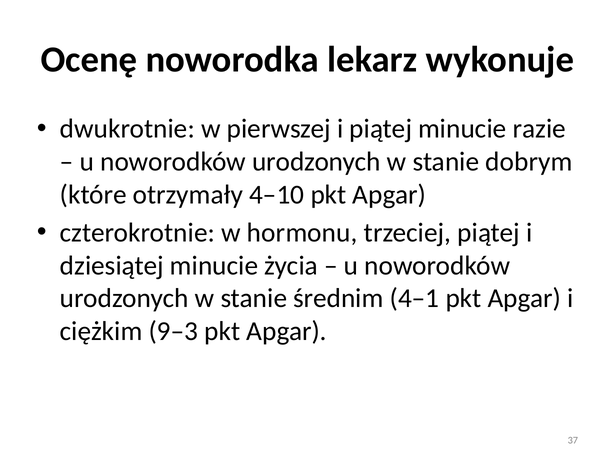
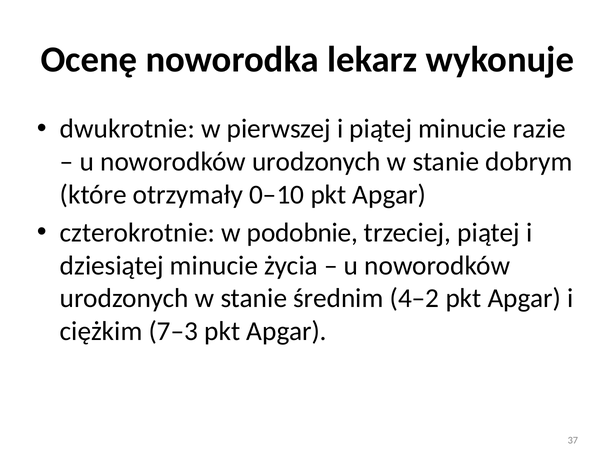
4–10: 4–10 -> 0–10
hormonu: hormonu -> podobnie
4–1: 4–1 -> 4–2
9–3: 9–3 -> 7–3
